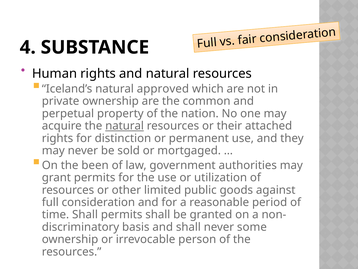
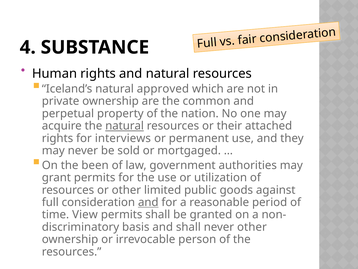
distinction: distinction -> interviews
and at (148, 202) underline: none -> present
time Shall: Shall -> View
never some: some -> other
